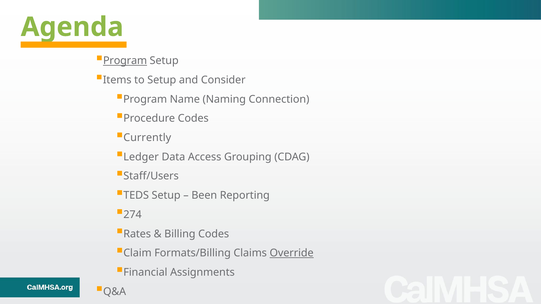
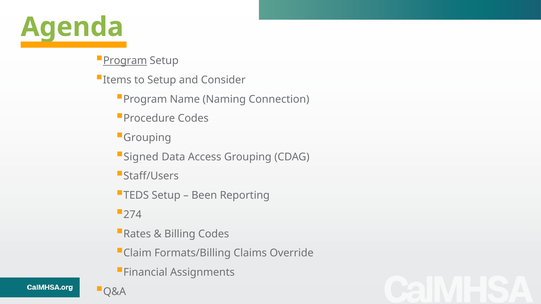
Currently at (147, 138): Currently -> Grouping
Ledger: Ledger -> Signed
Override underline: present -> none
